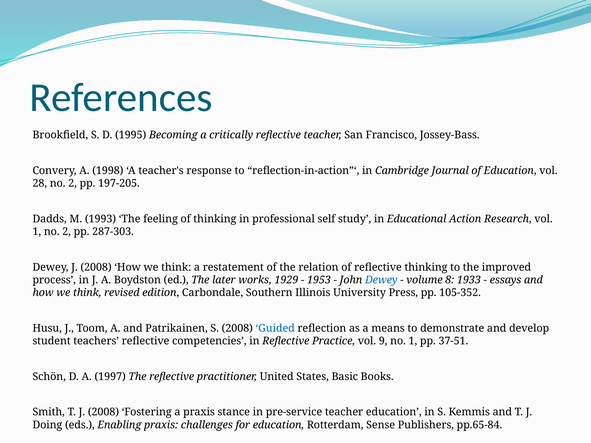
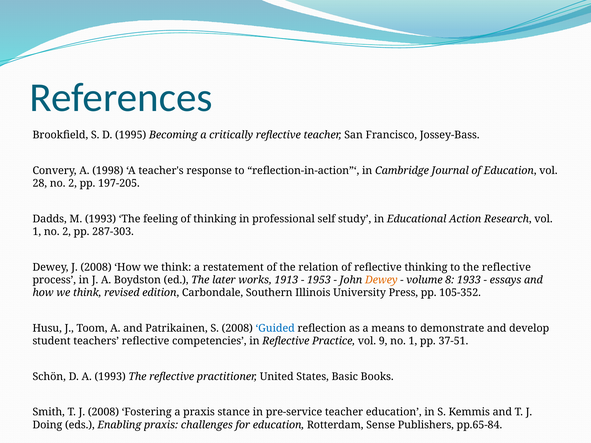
to the improved: improved -> reflective
1929: 1929 -> 1913
Dewey at (381, 280) colour: blue -> orange
A 1997: 1997 -> 1993
